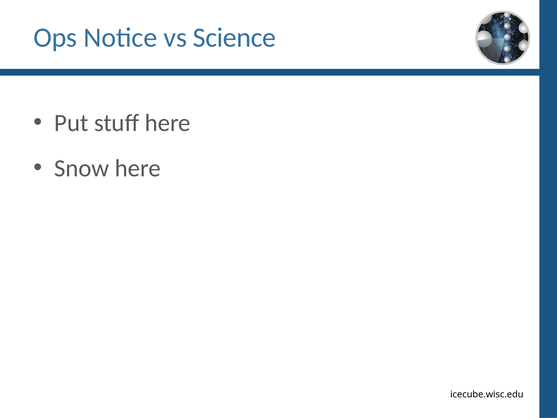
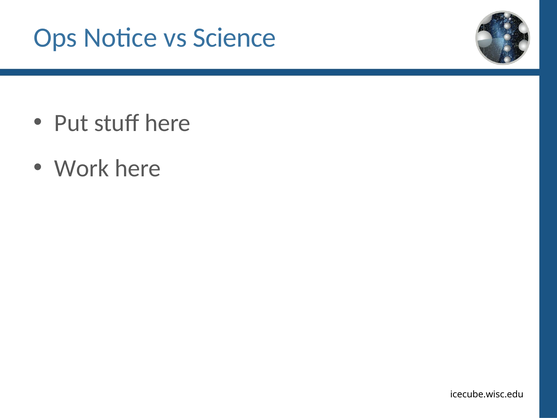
Snow: Snow -> Work
